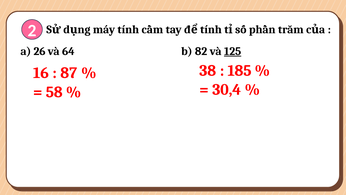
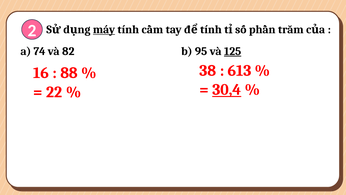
máy underline: none -> present
26: 26 -> 74
64: 64 -> 82
82: 82 -> 95
185: 185 -> 613
87: 87 -> 88
30,4 underline: none -> present
58: 58 -> 22
